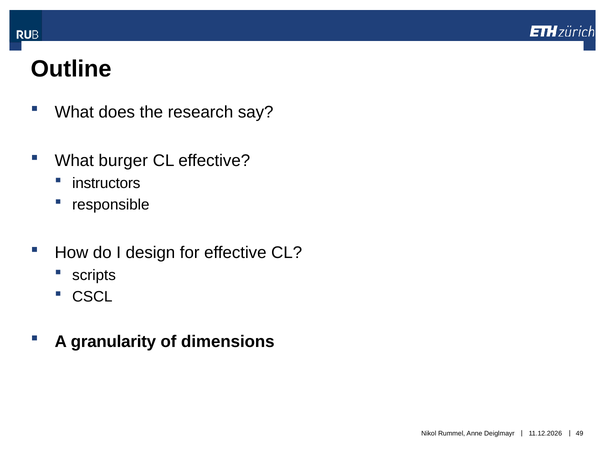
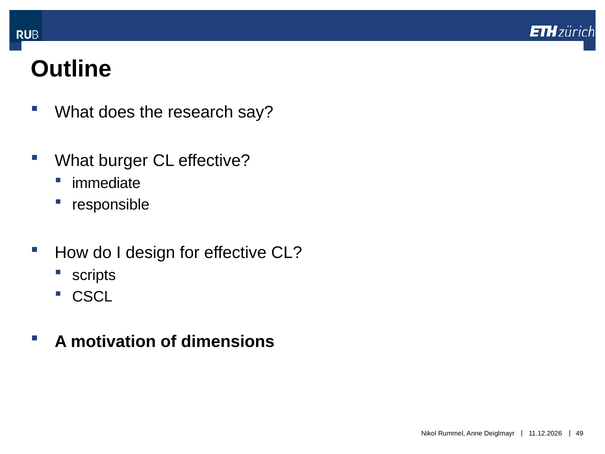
instructors: instructors -> immediate
granularity: granularity -> motivation
